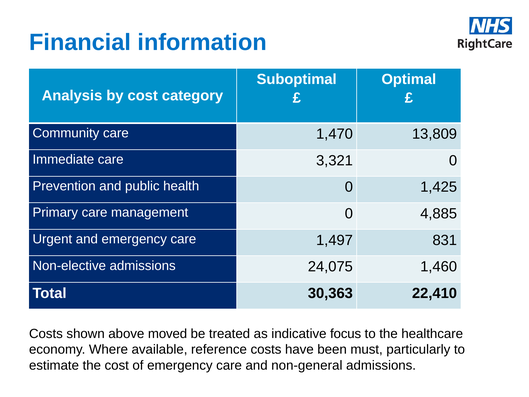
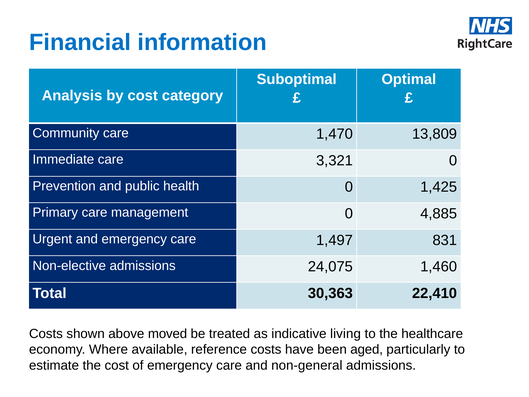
focus: focus -> living
must: must -> aged
